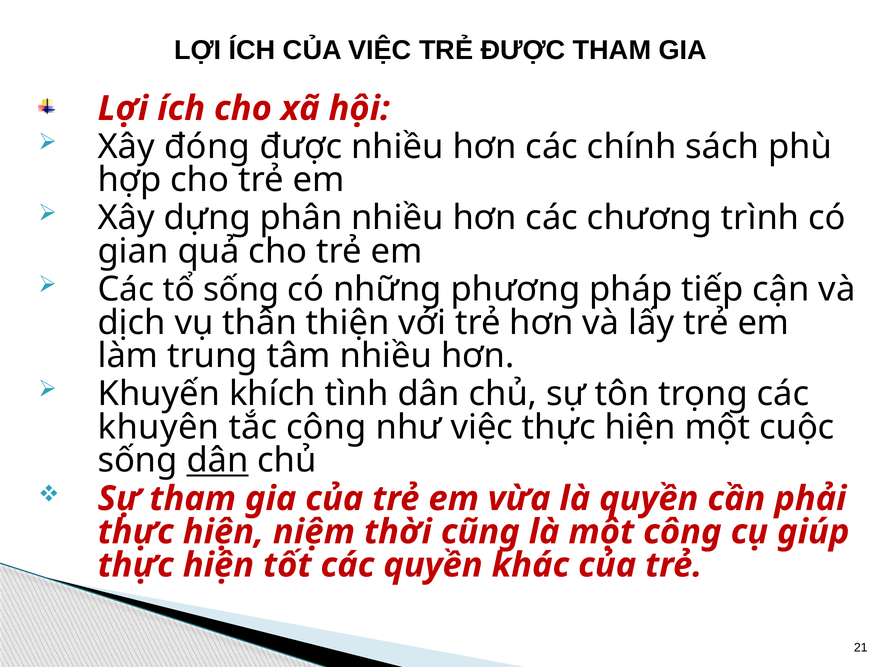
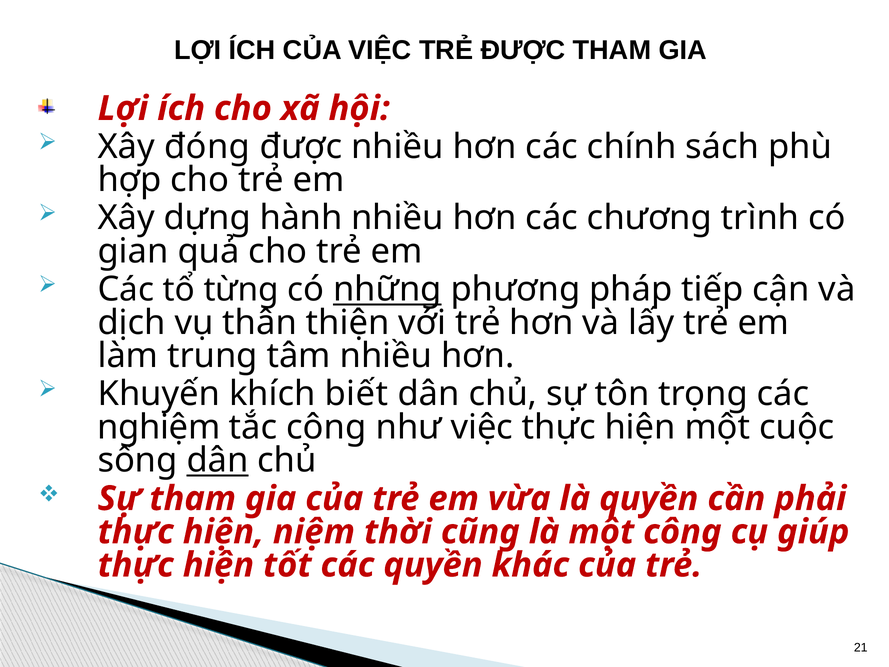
phân: phân -> hành
tổ sống: sống -> từng
những underline: none -> present
tình: tình -> biết
khuyên: khuyên -> nghiệm
